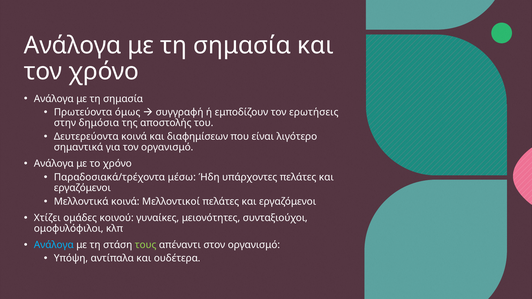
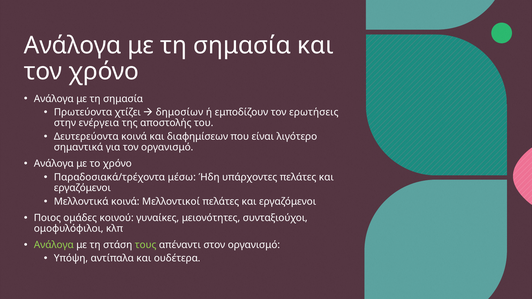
όμως: όμως -> χτίζει
συγγραφή: συγγραφή -> δημοσίων
δημόσια: δημόσια -> ενέργεια
Χτίζει: Χτίζει -> Ποιος
Ανάλογα at (54, 245) colour: light blue -> light green
